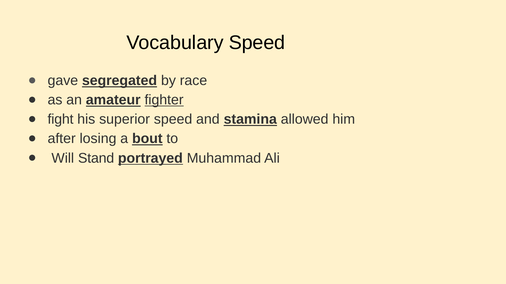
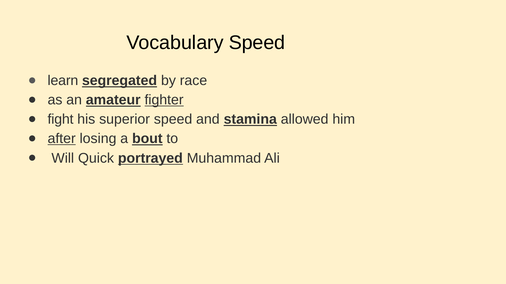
gave: gave -> learn
after underline: none -> present
Stand: Stand -> Quick
